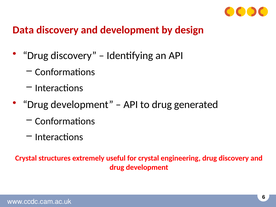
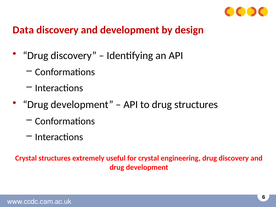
drug generated: generated -> structures
